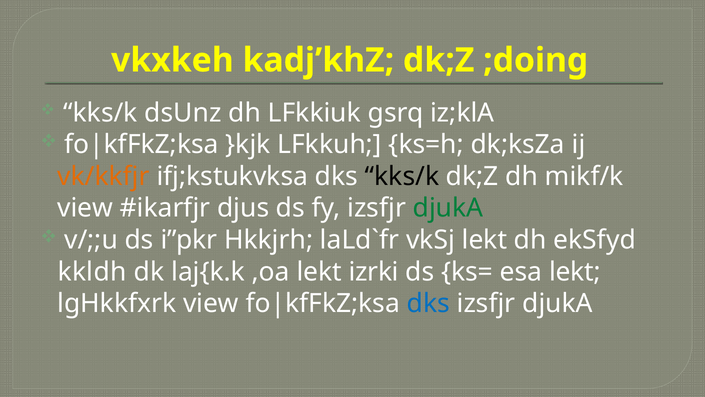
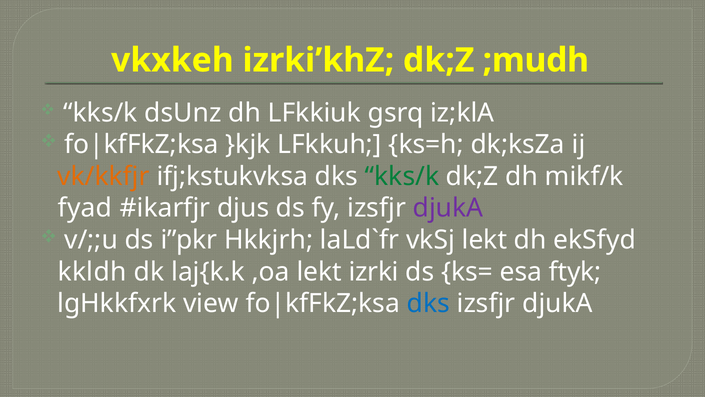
kadj’khZ: kadj’khZ -> izrki’khZ
;doing: ;doing -> ;mudh
kks/k at (402, 176) colour: black -> green
view at (85, 208): view -> fyad
djukA at (448, 208) colour: green -> purple
esa lekt: lekt -> ftyk
